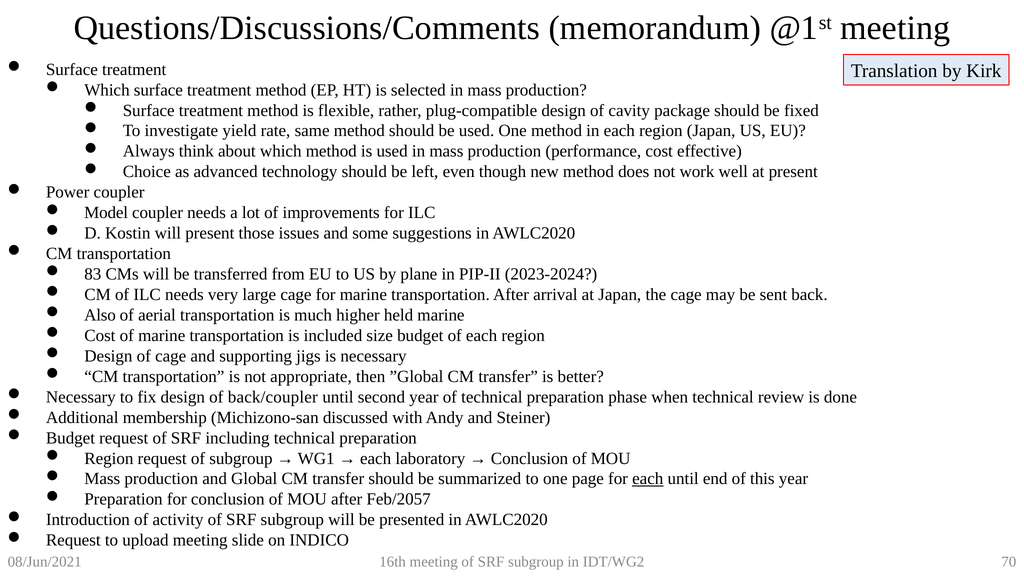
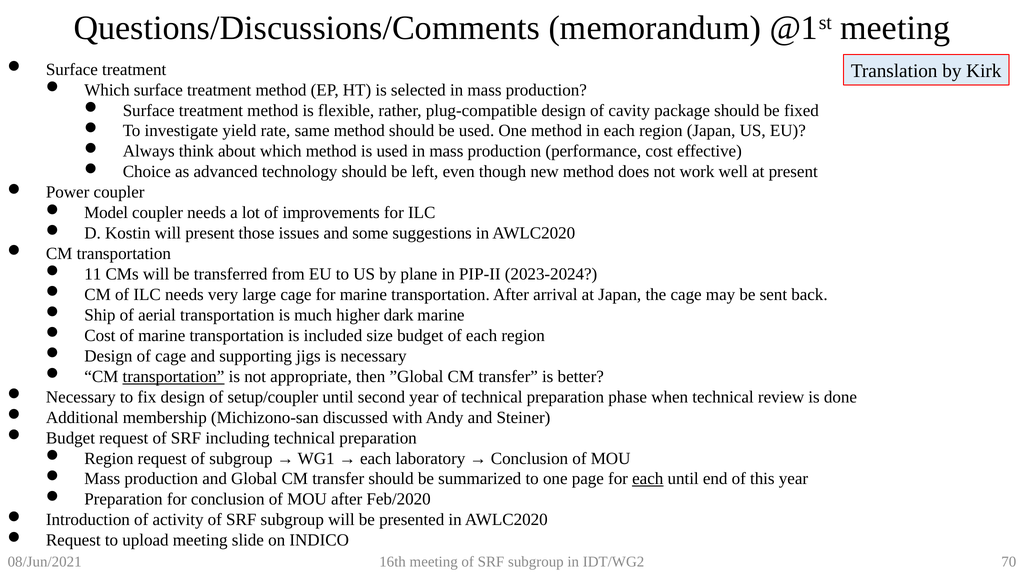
83: 83 -> 11
Also: Also -> Ship
held: held -> dark
transportation at (174, 376) underline: none -> present
back/coupler: back/coupler -> setup/coupler
Feb/2057: Feb/2057 -> Feb/2020
